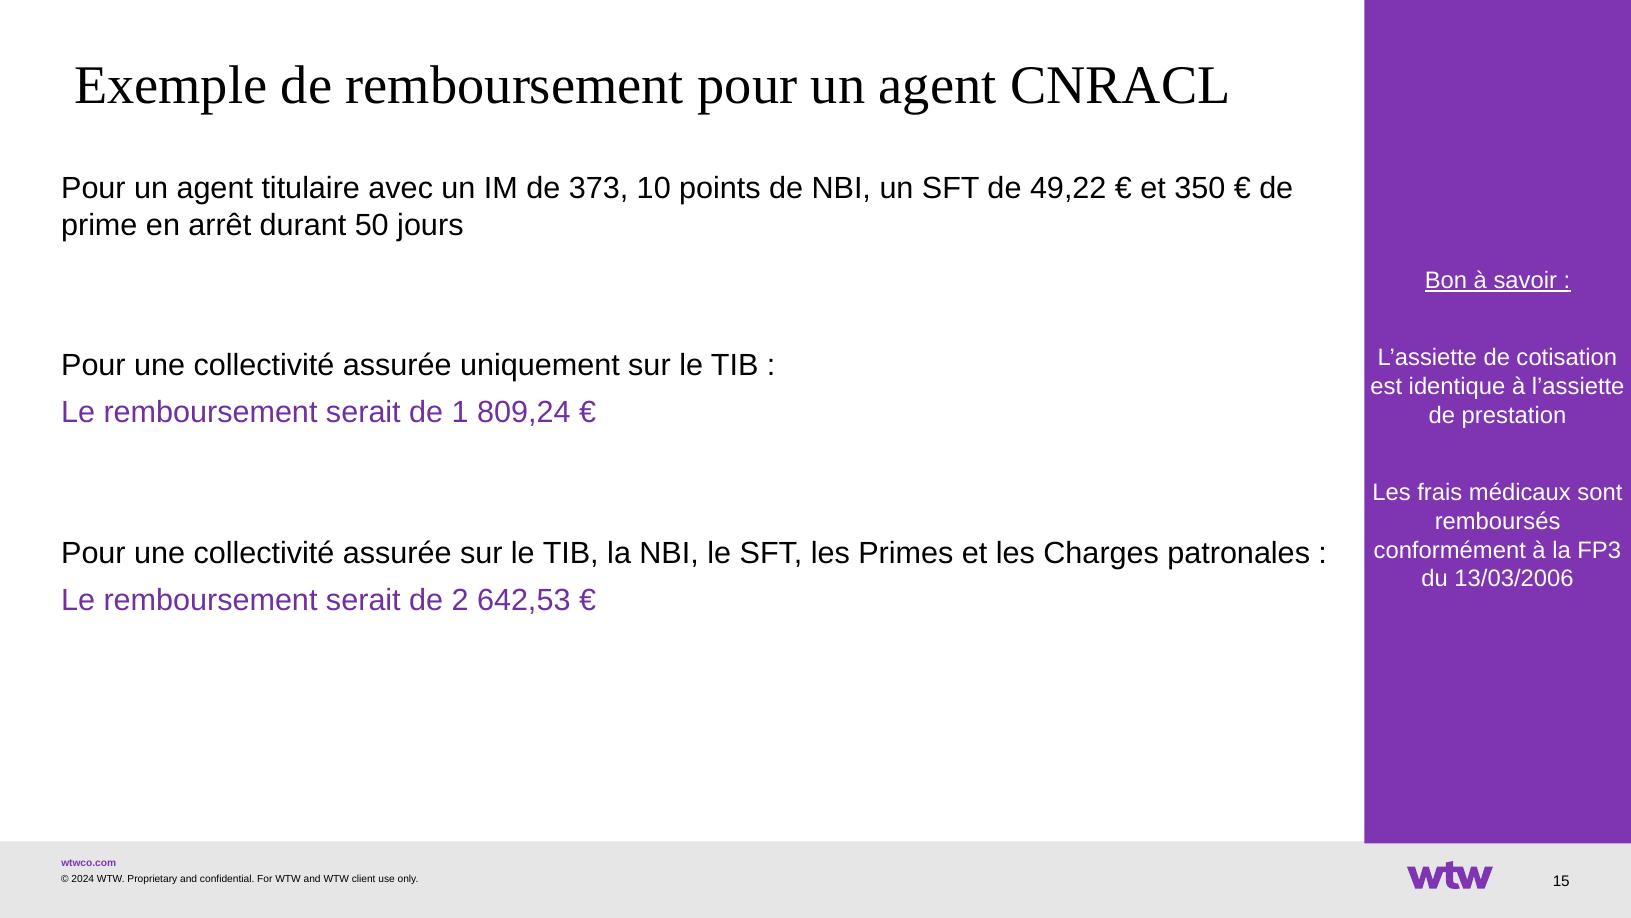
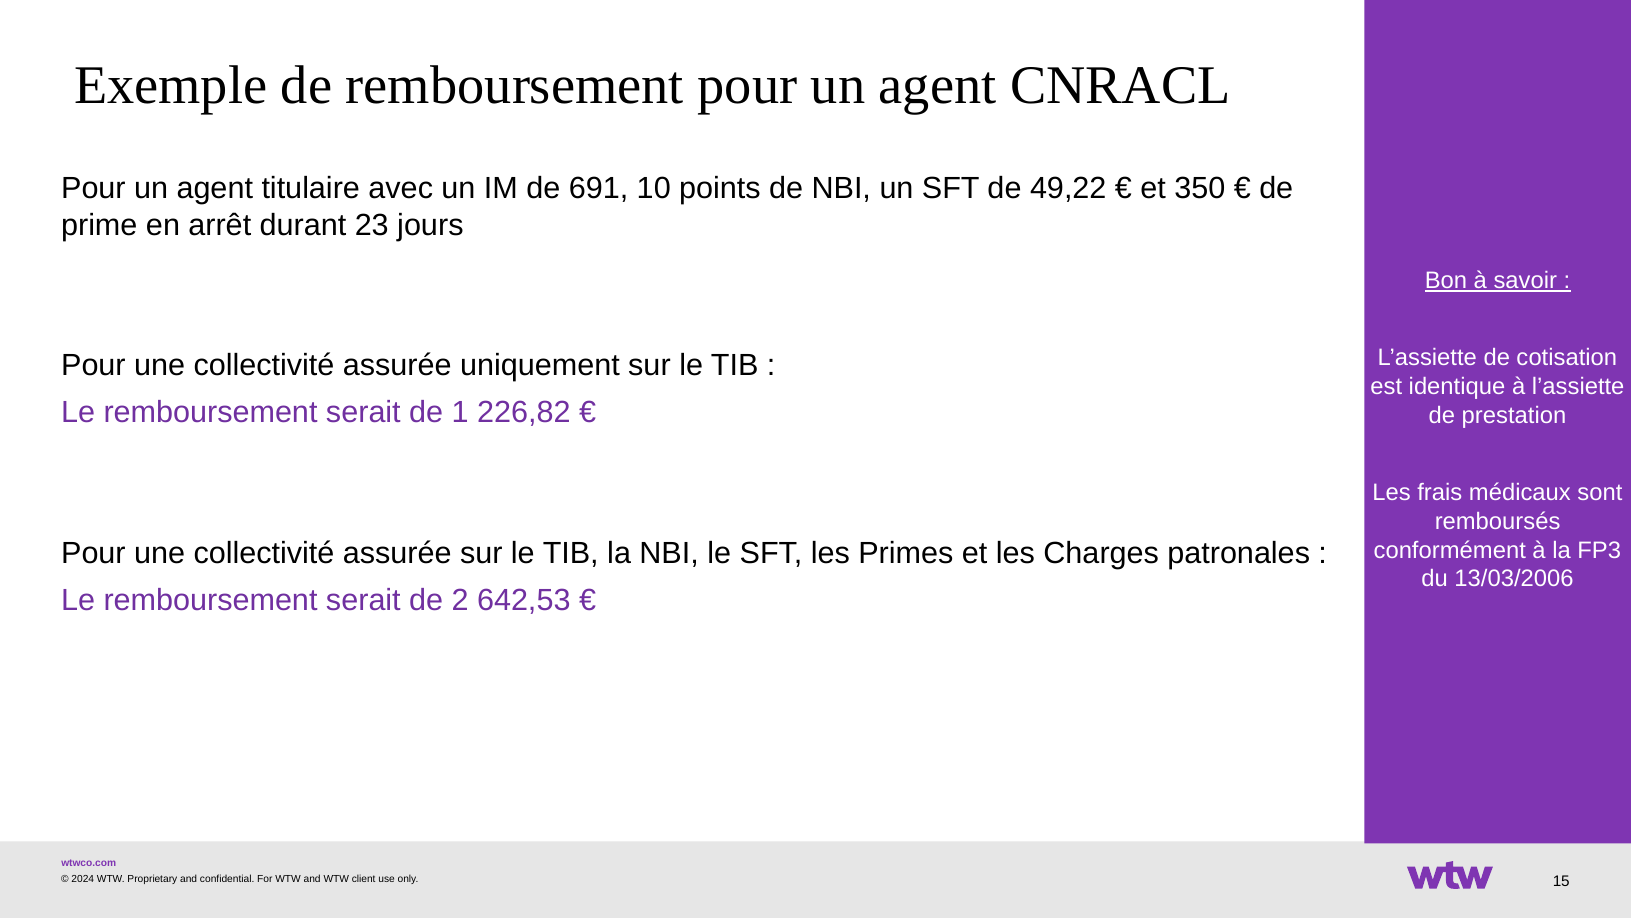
373: 373 -> 691
50: 50 -> 23
809,24: 809,24 -> 226,82
